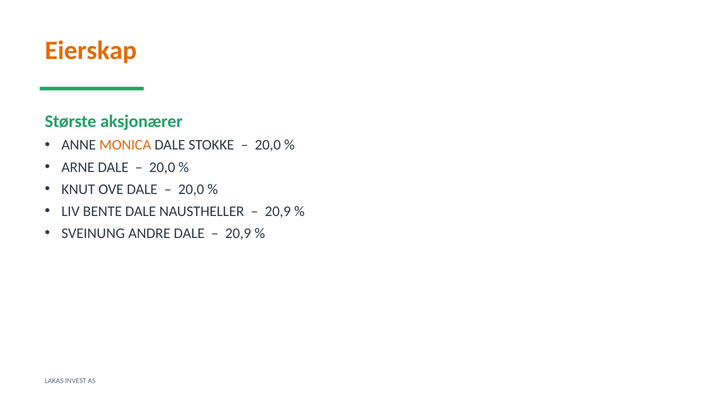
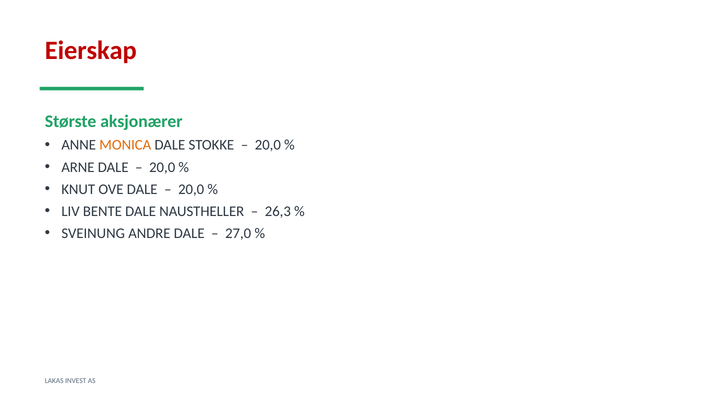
Eierskap colour: orange -> red
20,9 at (278, 211): 20,9 -> 26,3
20,9 at (238, 233): 20,9 -> 27,0
